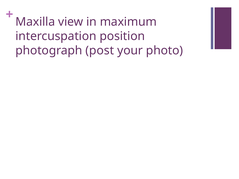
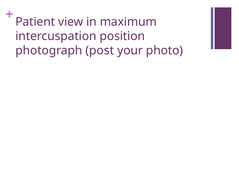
Maxilla: Maxilla -> Patient
